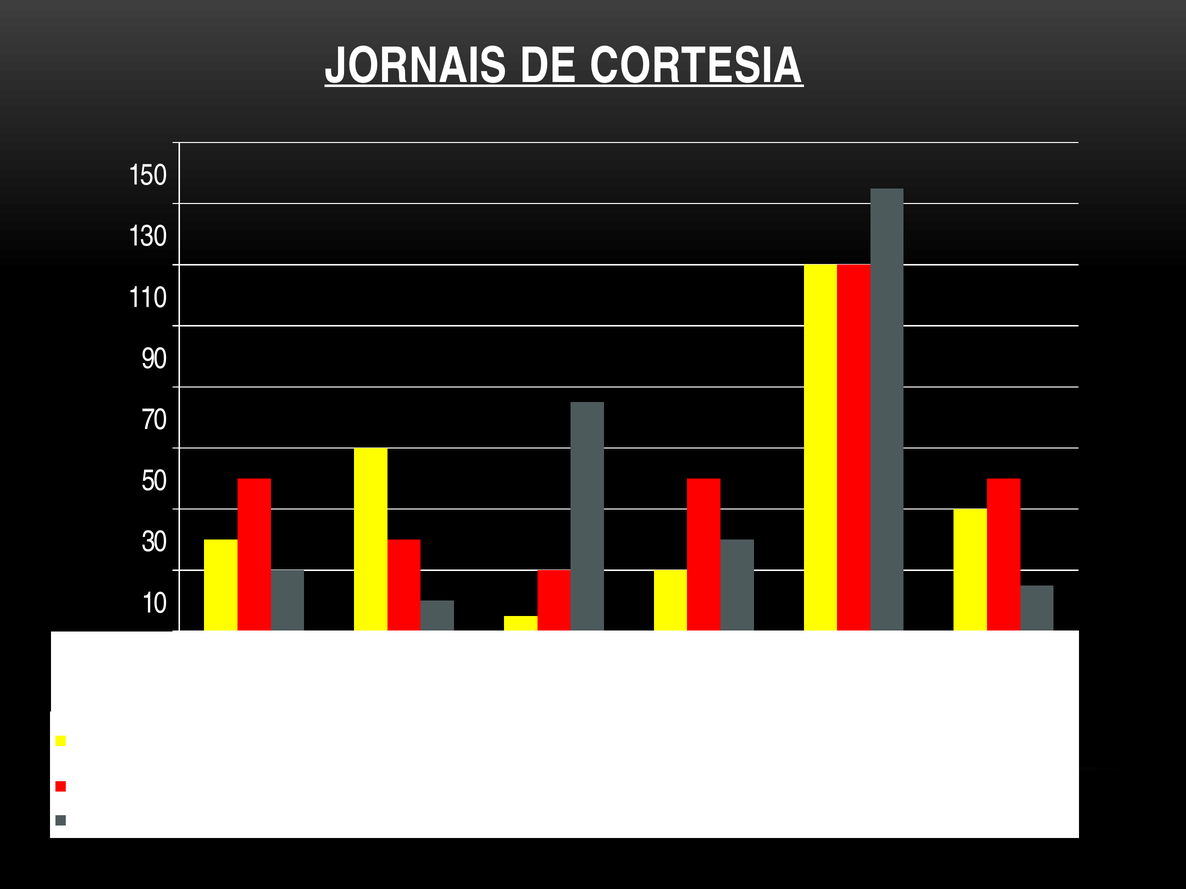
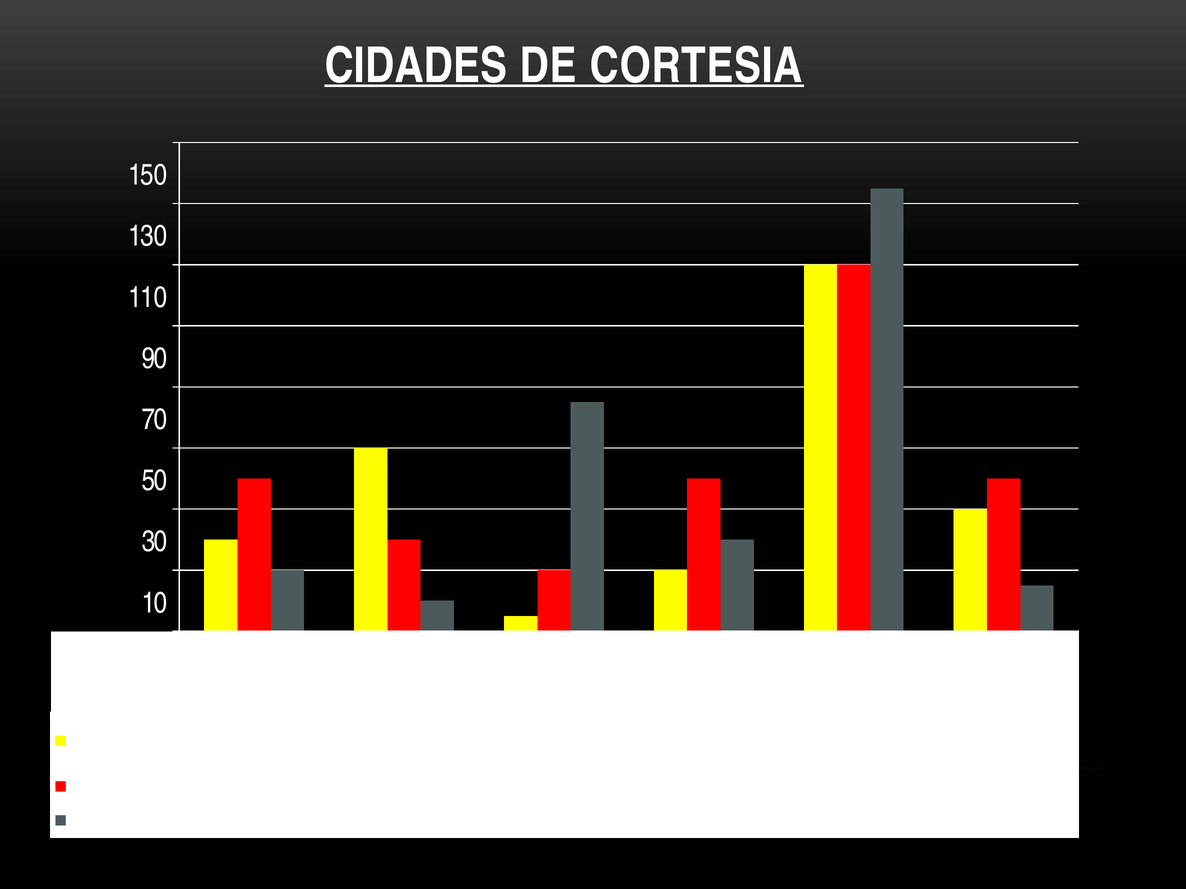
JORNAIS: JORNAIS -> CIDADES
